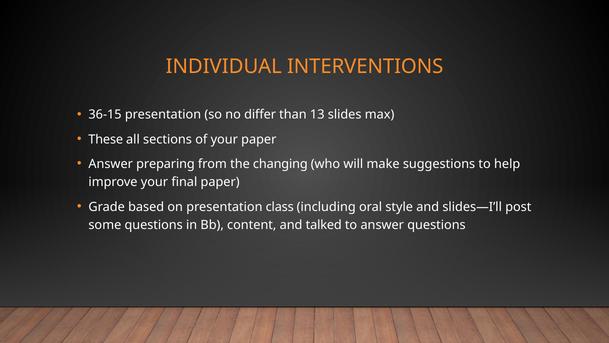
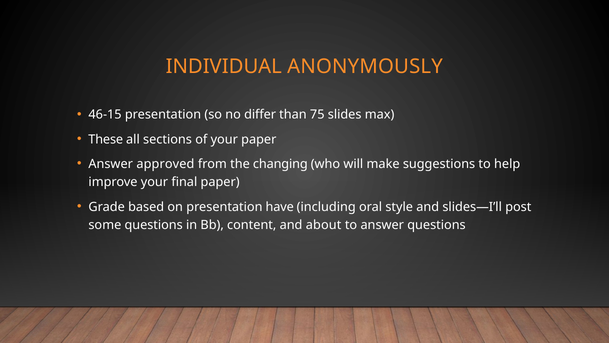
INTERVENTIONS: INTERVENTIONS -> ANONYMOUSLY
36-15: 36-15 -> 46-15
13: 13 -> 75
preparing: preparing -> approved
class: class -> have
talked: talked -> about
